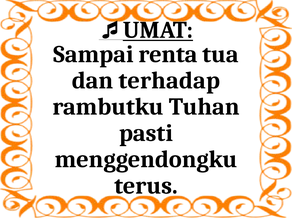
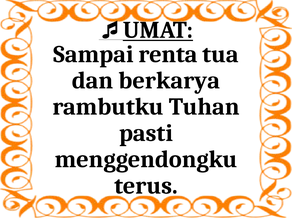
terhadap: terhadap -> berkarya
